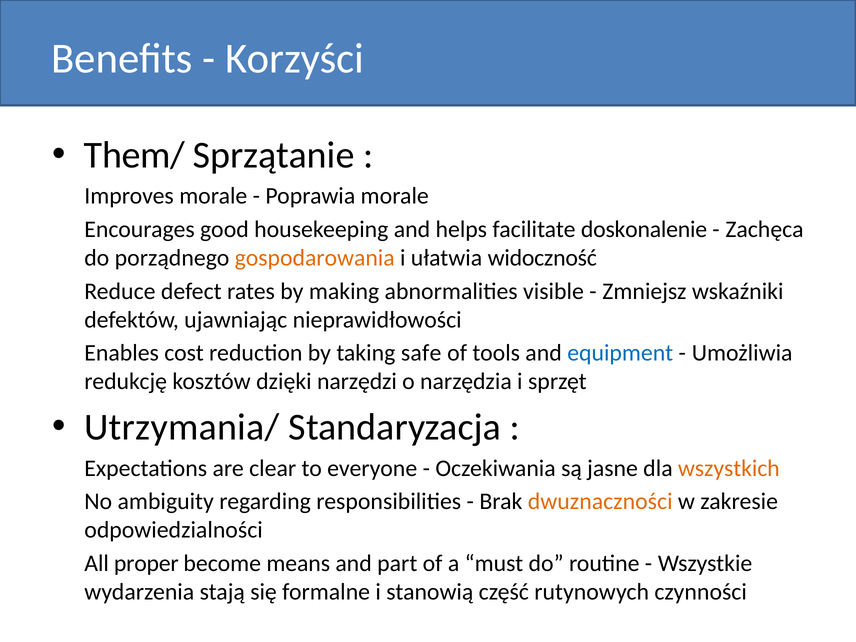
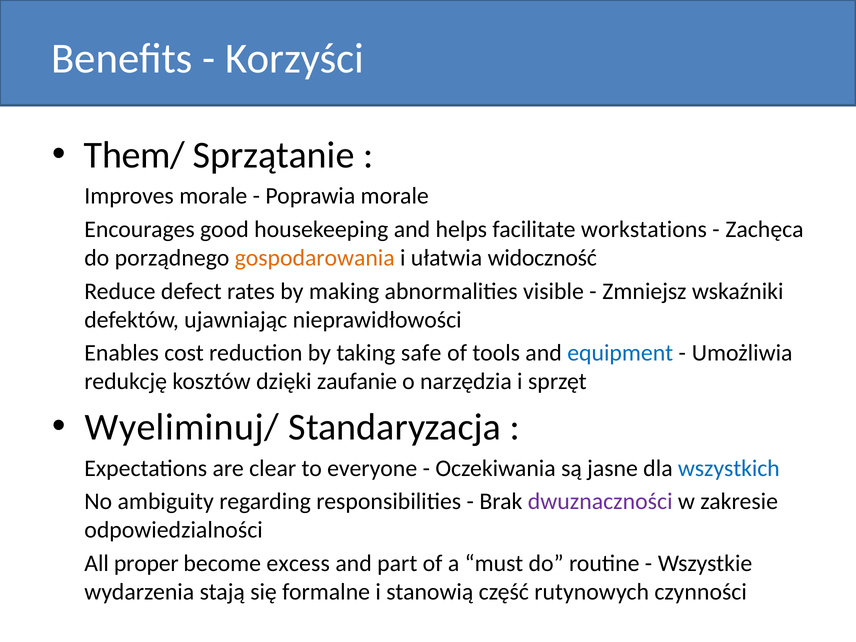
doskonalenie: doskonalenie -> workstations
narzędzi: narzędzi -> zaufanie
Utrzymania/: Utrzymania/ -> Wyeliminuj/
wszystkich colour: orange -> blue
dwuznaczności colour: orange -> purple
means: means -> excess
